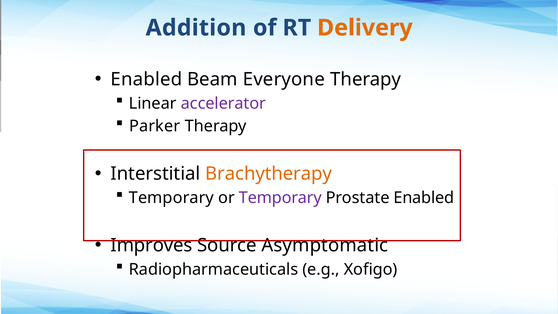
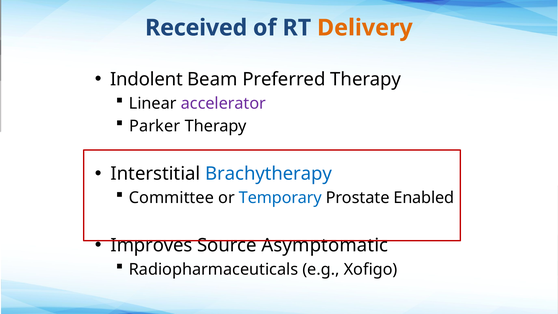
Addition: Addition -> Received
Enabled at (146, 79): Enabled -> Indolent
Everyone: Everyone -> Preferred
Brachytherapy colour: orange -> blue
Temporary at (171, 198): Temporary -> Committee
Temporary at (280, 198) colour: purple -> blue
